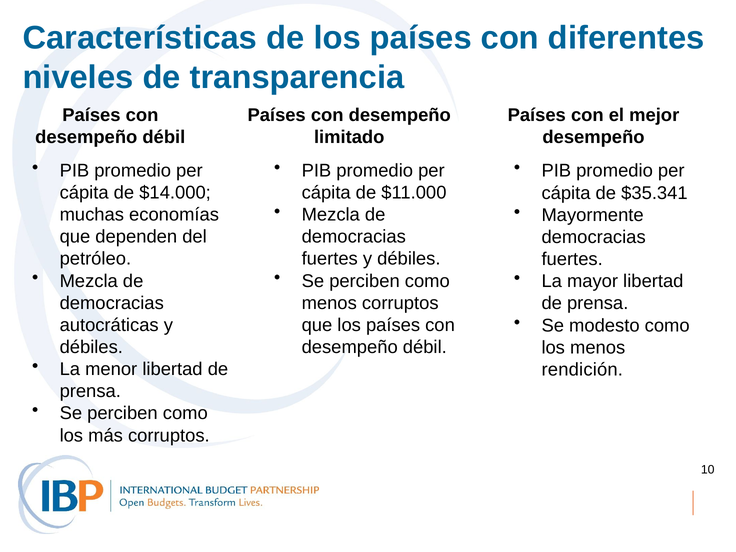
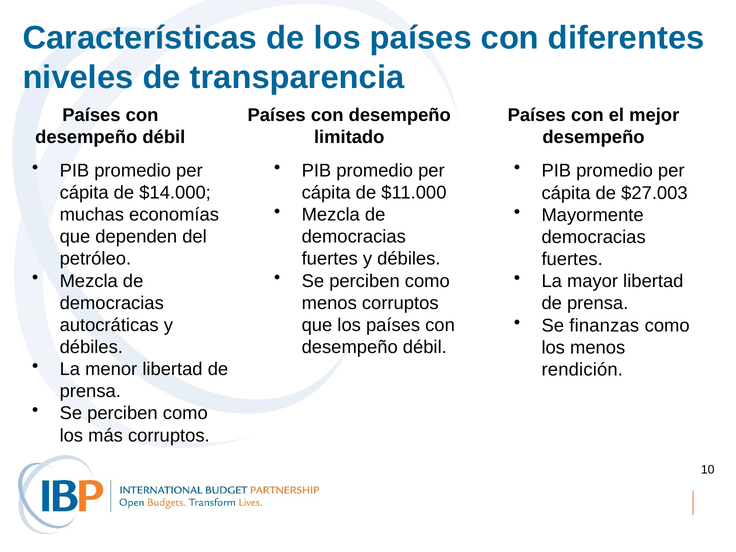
$35.341: $35.341 -> $27.003
modesto: modesto -> finanzas
